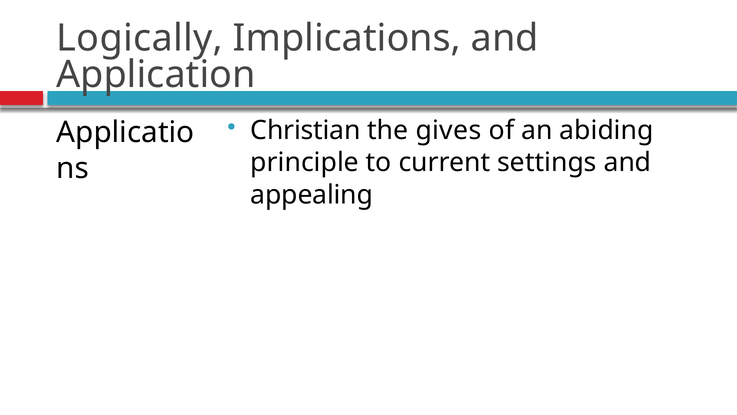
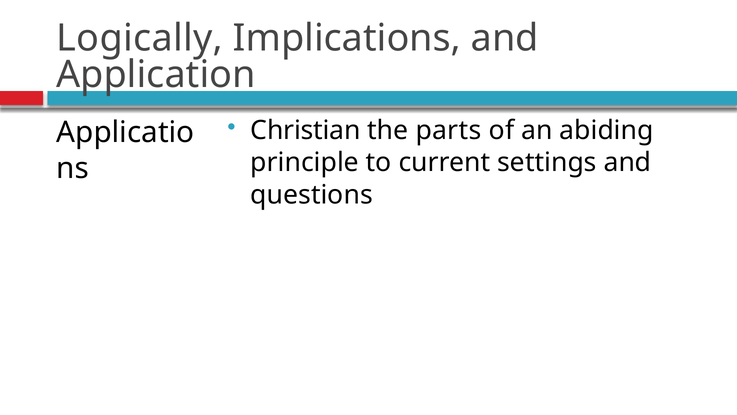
gives: gives -> parts
appealing: appealing -> questions
